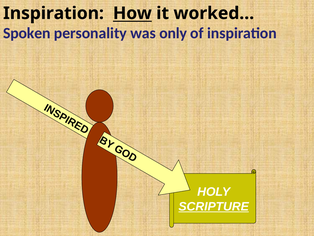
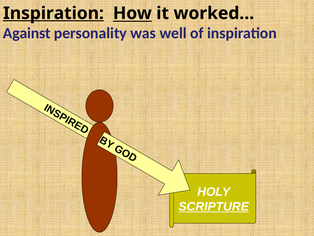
Inspiration at (53, 13) underline: none -> present
Spoken: Spoken -> Against
only: only -> well
